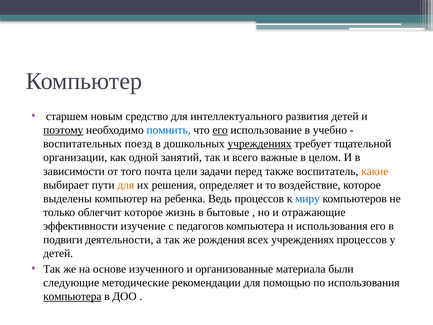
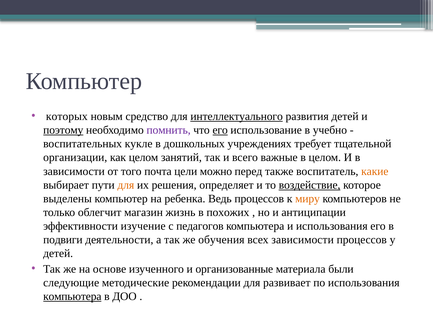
старшем: старшем -> которых
интеллектуального underline: none -> present
помнить colour: blue -> purple
поезд: поезд -> кукле
учреждениях at (260, 144) underline: present -> none
как одной: одной -> целом
задачи: задачи -> можно
воздействие underline: none -> present
миру colour: blue -> orange
облегчит которое: которое -> магазин
бытовые: бытовые -> похожих
отражающие: отражающие -> антиципации
рождения: рождения -> обучения
всех учреждениях: учреждениях -> зависимости
помощью: помощью -> развивает
